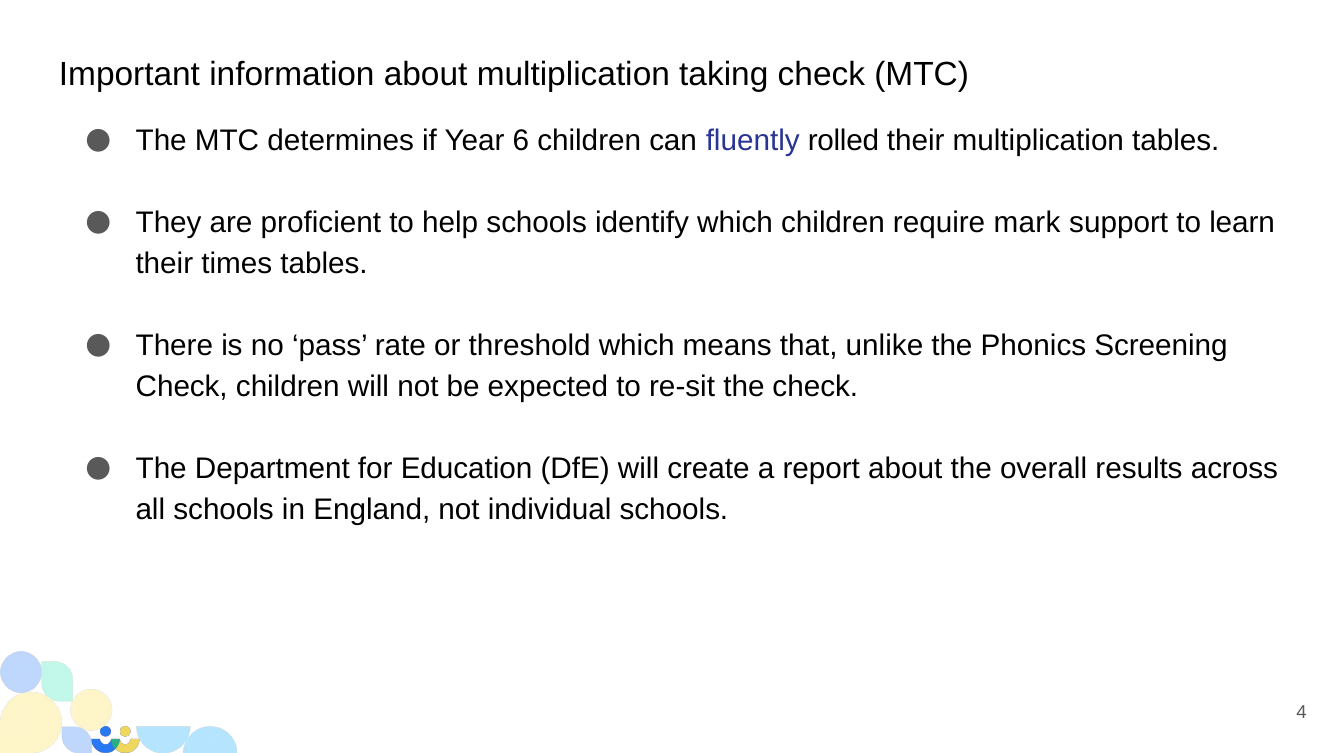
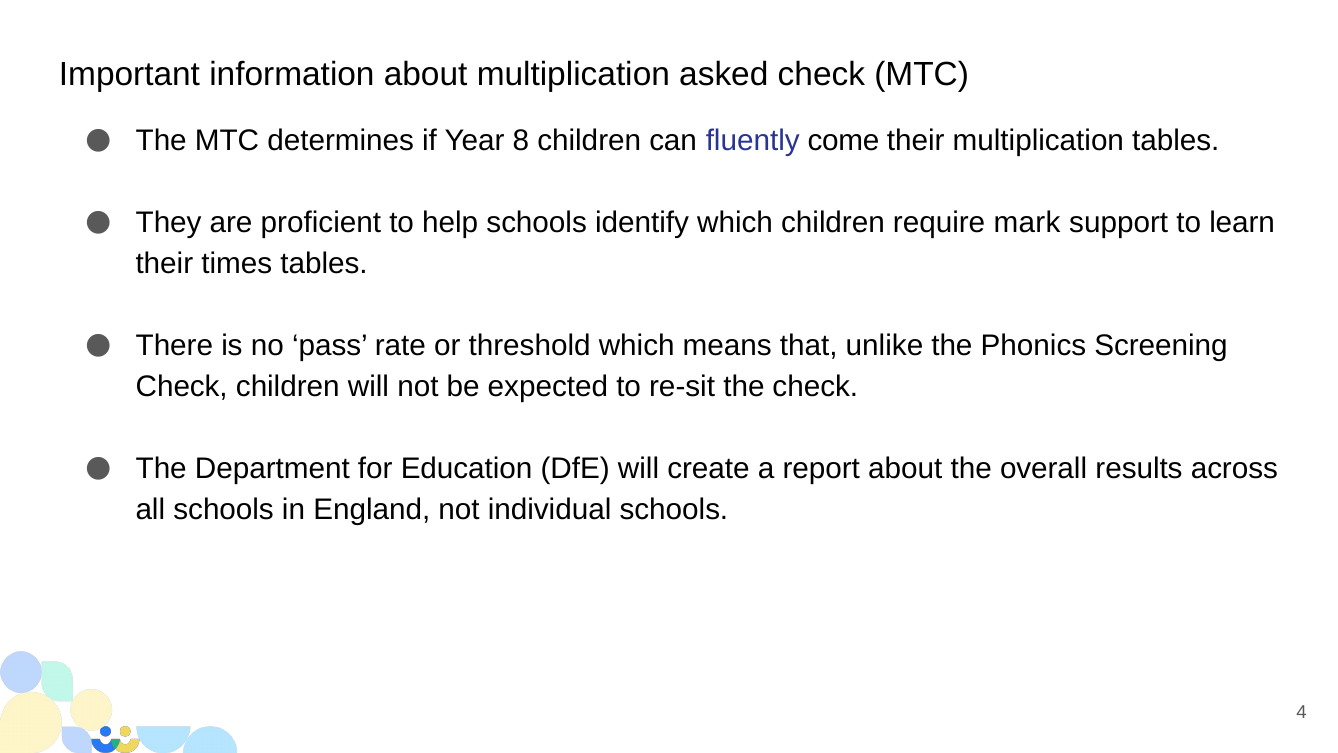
taking: taking -> asked
6: 6 -> 8
rolled: rolled -> come
